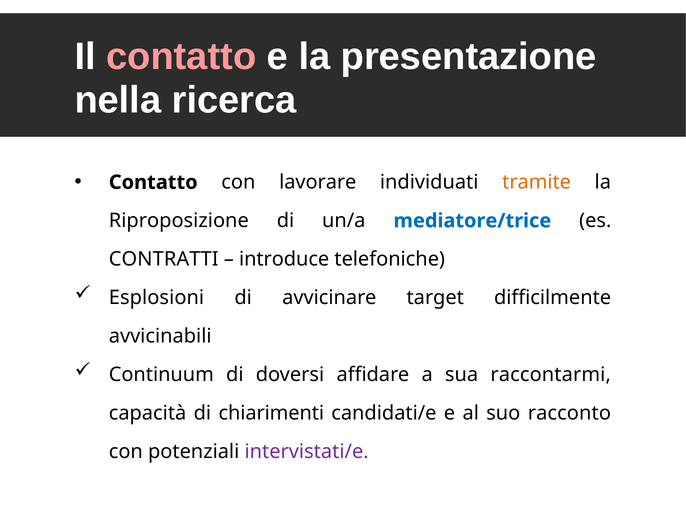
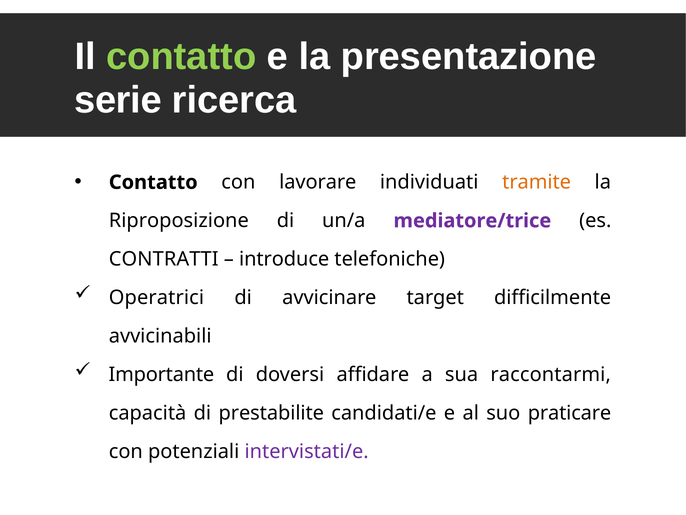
contatto at (181, 57) colour: pink -> light green
nella: nella -> serie
mediatore/trice colour: blue -> purple
Esplosioni: Esplosioni -> Operatrici
Continuum: Continuum -> Importante
chiarimenti: chiarimenti -> prestabilite
racconto: racconto -> praticare
